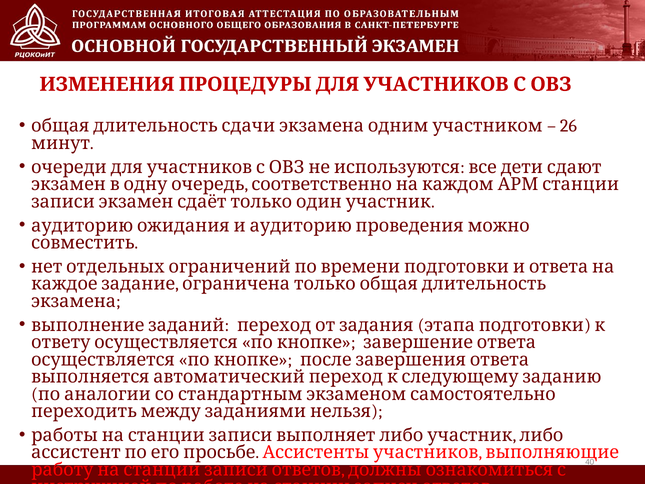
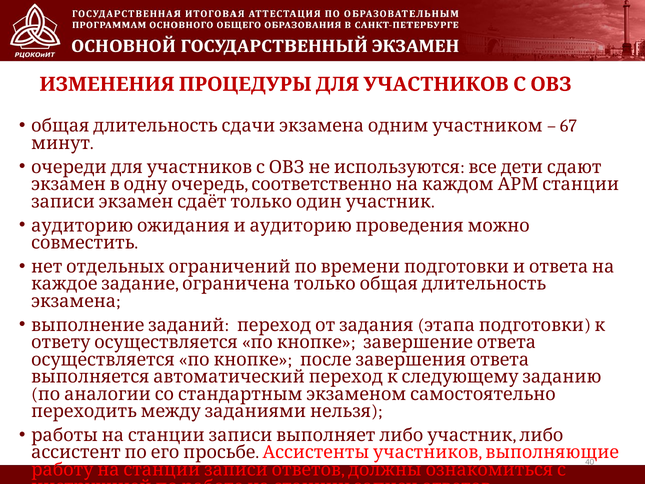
26: 26 -> 67
